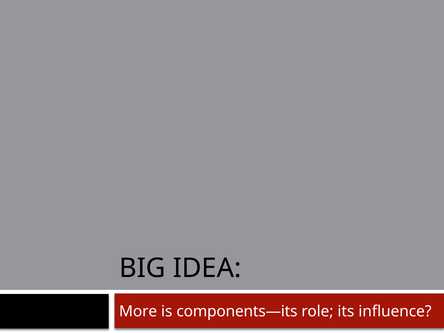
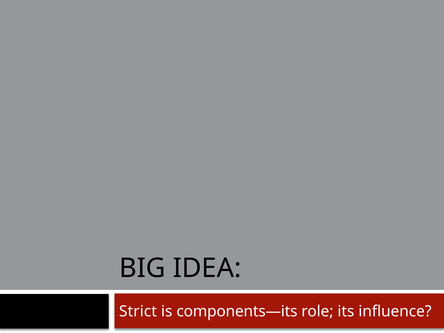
More: More -> Strict
